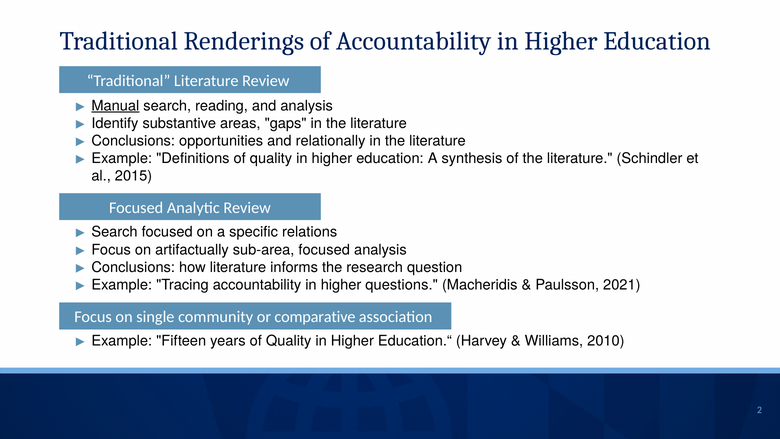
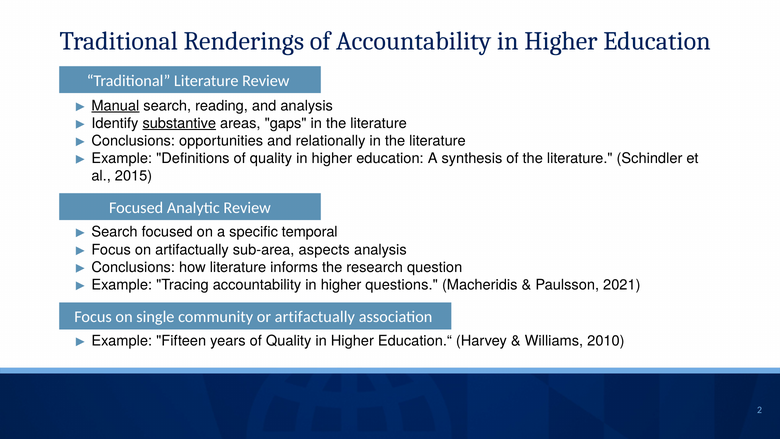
substantive underline: none -> present
relations: relations -> temporal
sub-area focused: focused -> aspects
or comparative: comparative -> artifactually
